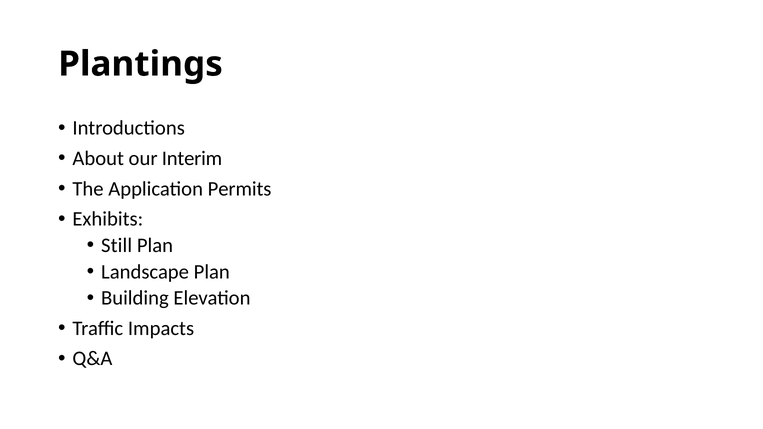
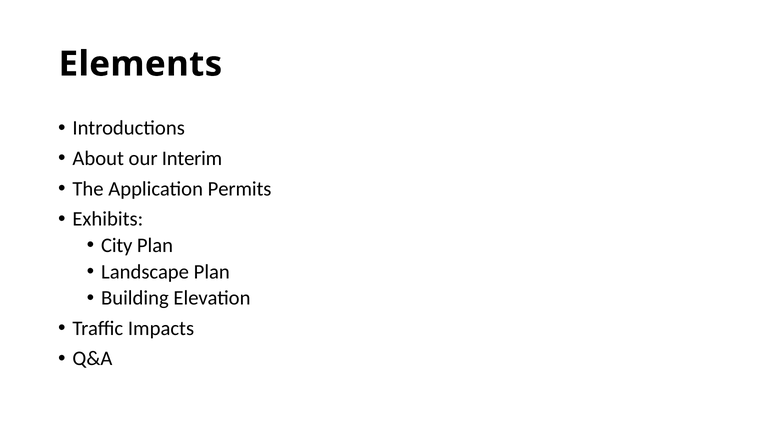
Plantings: Plantings -> Elements
Still: Still -> City
